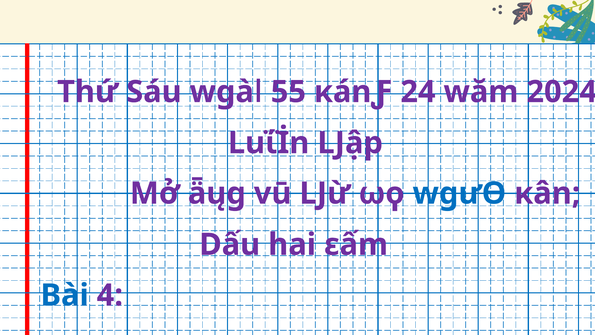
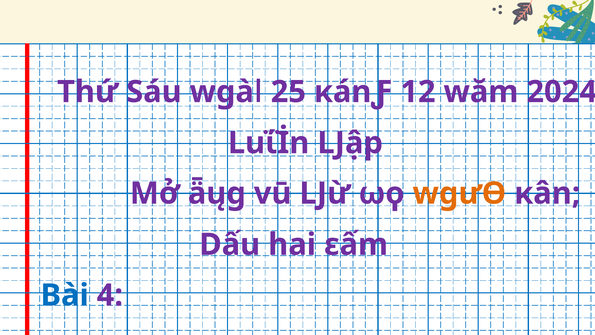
55: 55 -> 25
24: 24 -> 12
wgưƟ colour: blue -> orange
